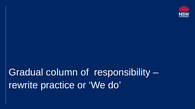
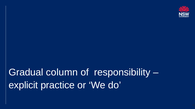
rewrite: rewrite -> explicit
